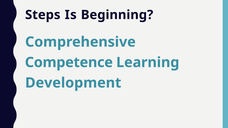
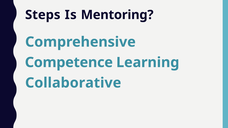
Beginning: Beginning -> Mentoring
Development: Development -> Collaborative
